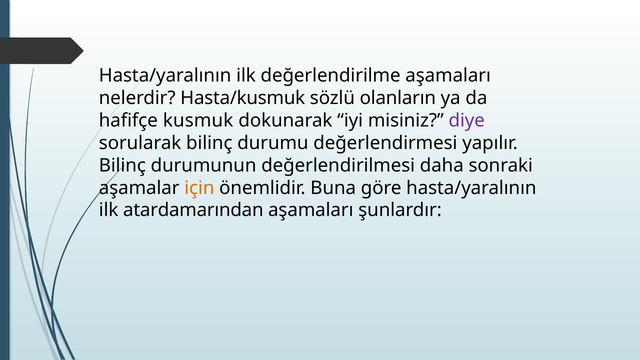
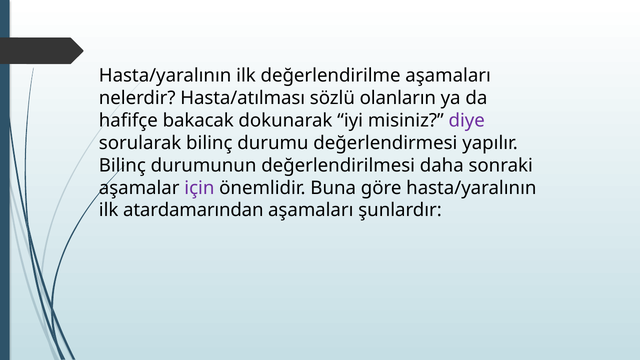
Hasta/kusmuk: Hasta/kusmuk -> Hasta/atılması
kusmuk: kusmuk -> bakacak
için colour: orange -> purple
